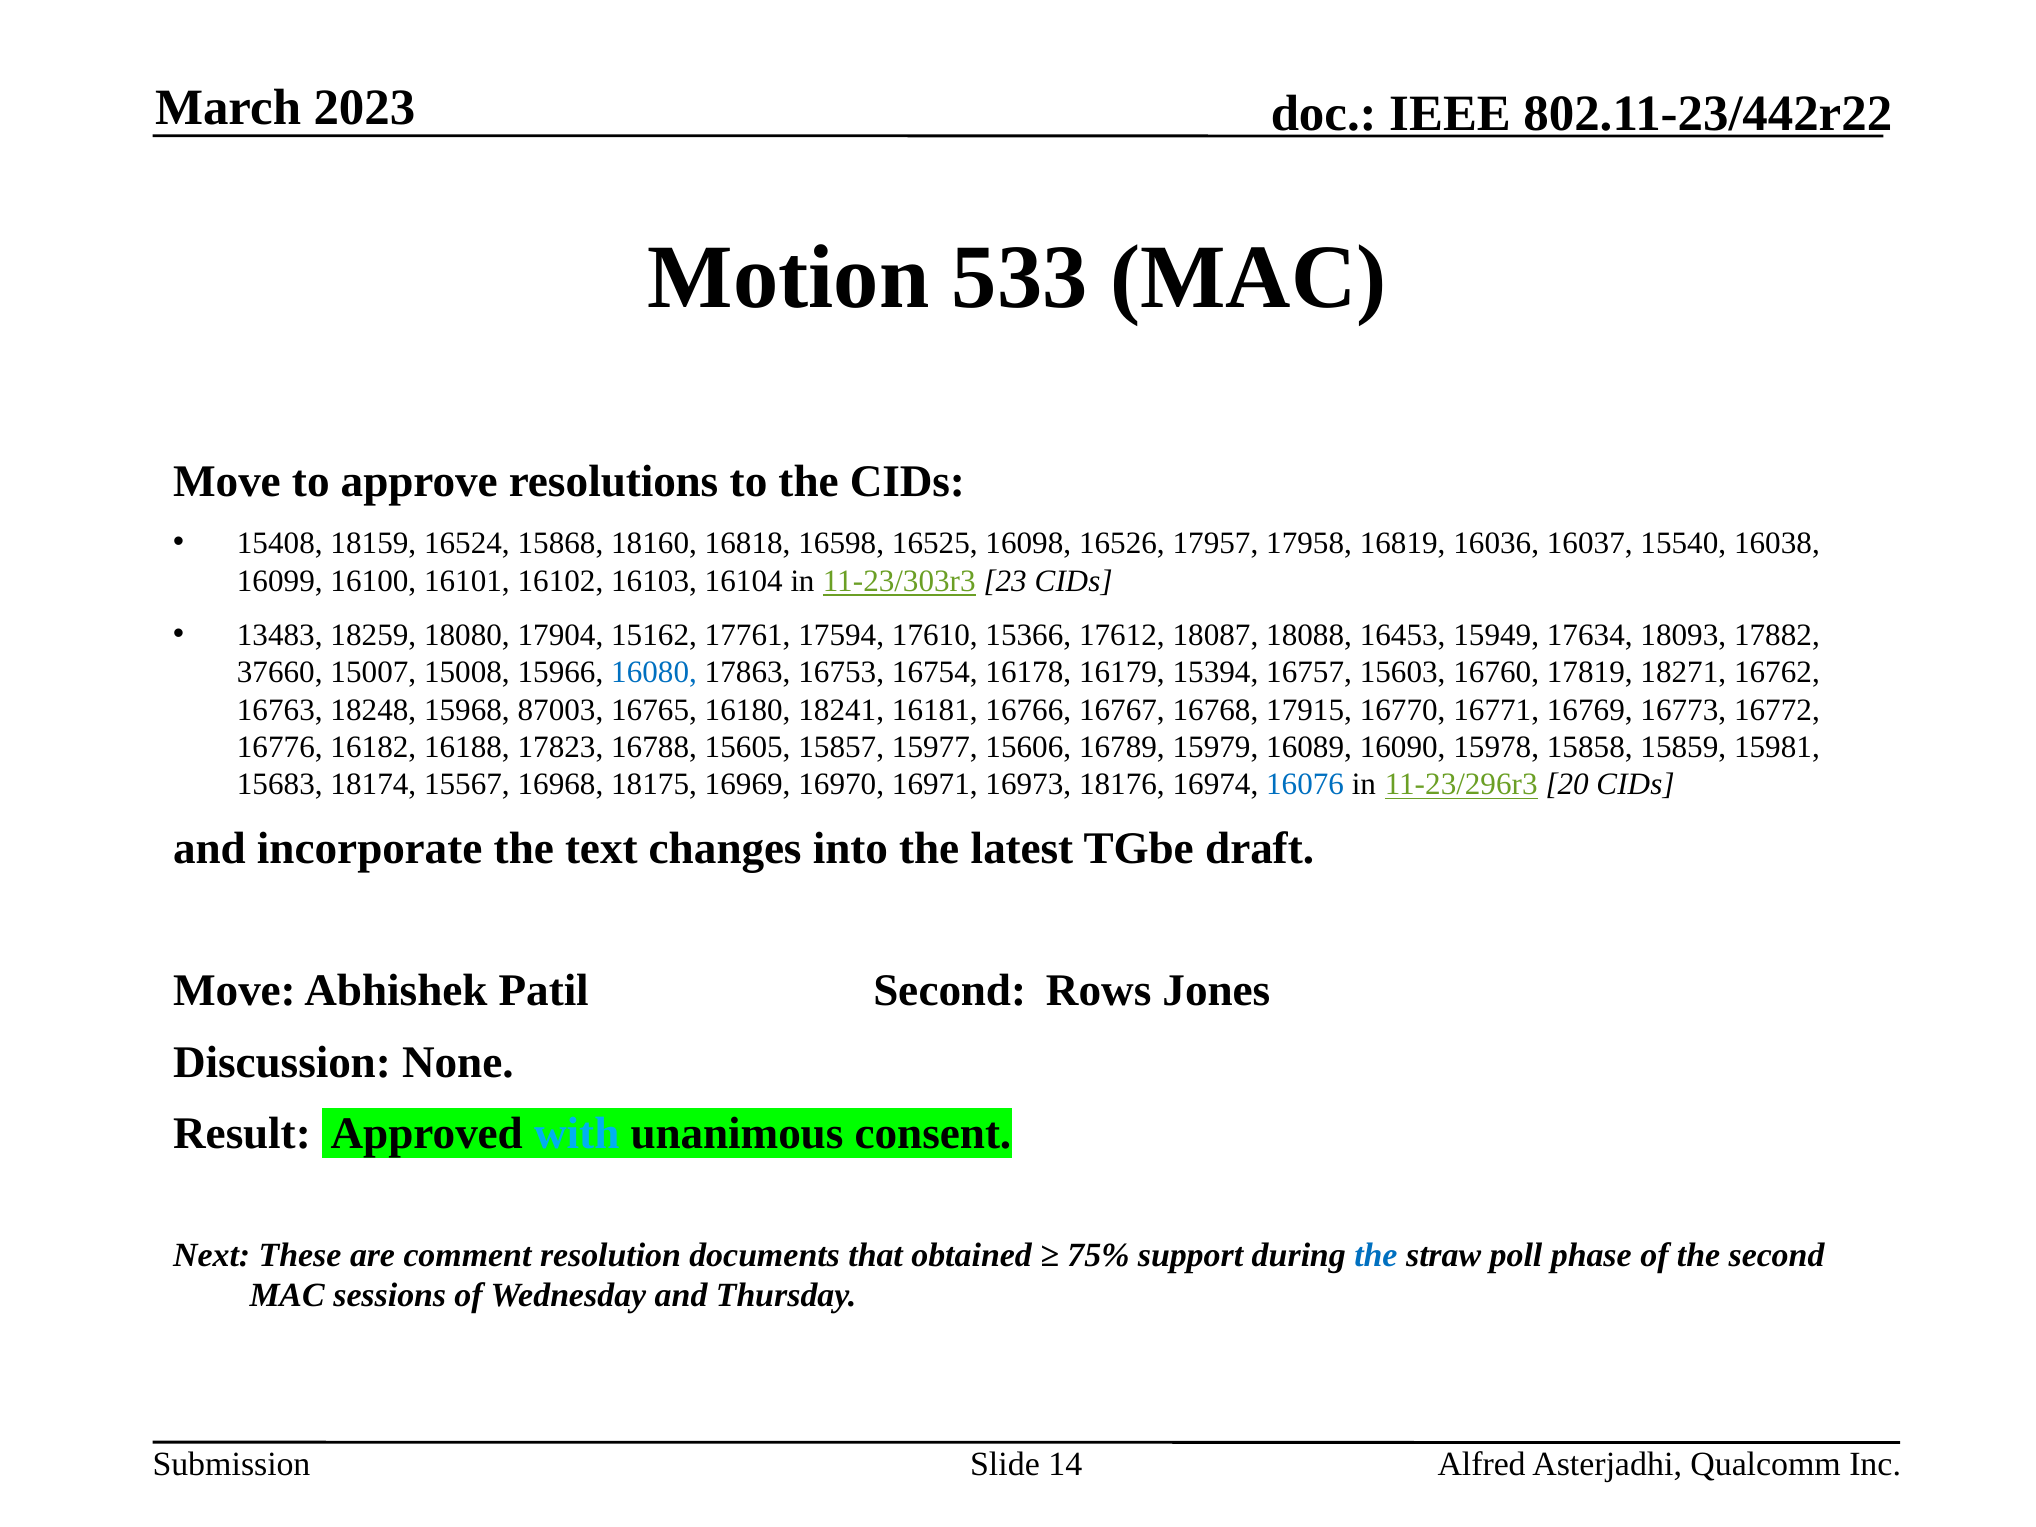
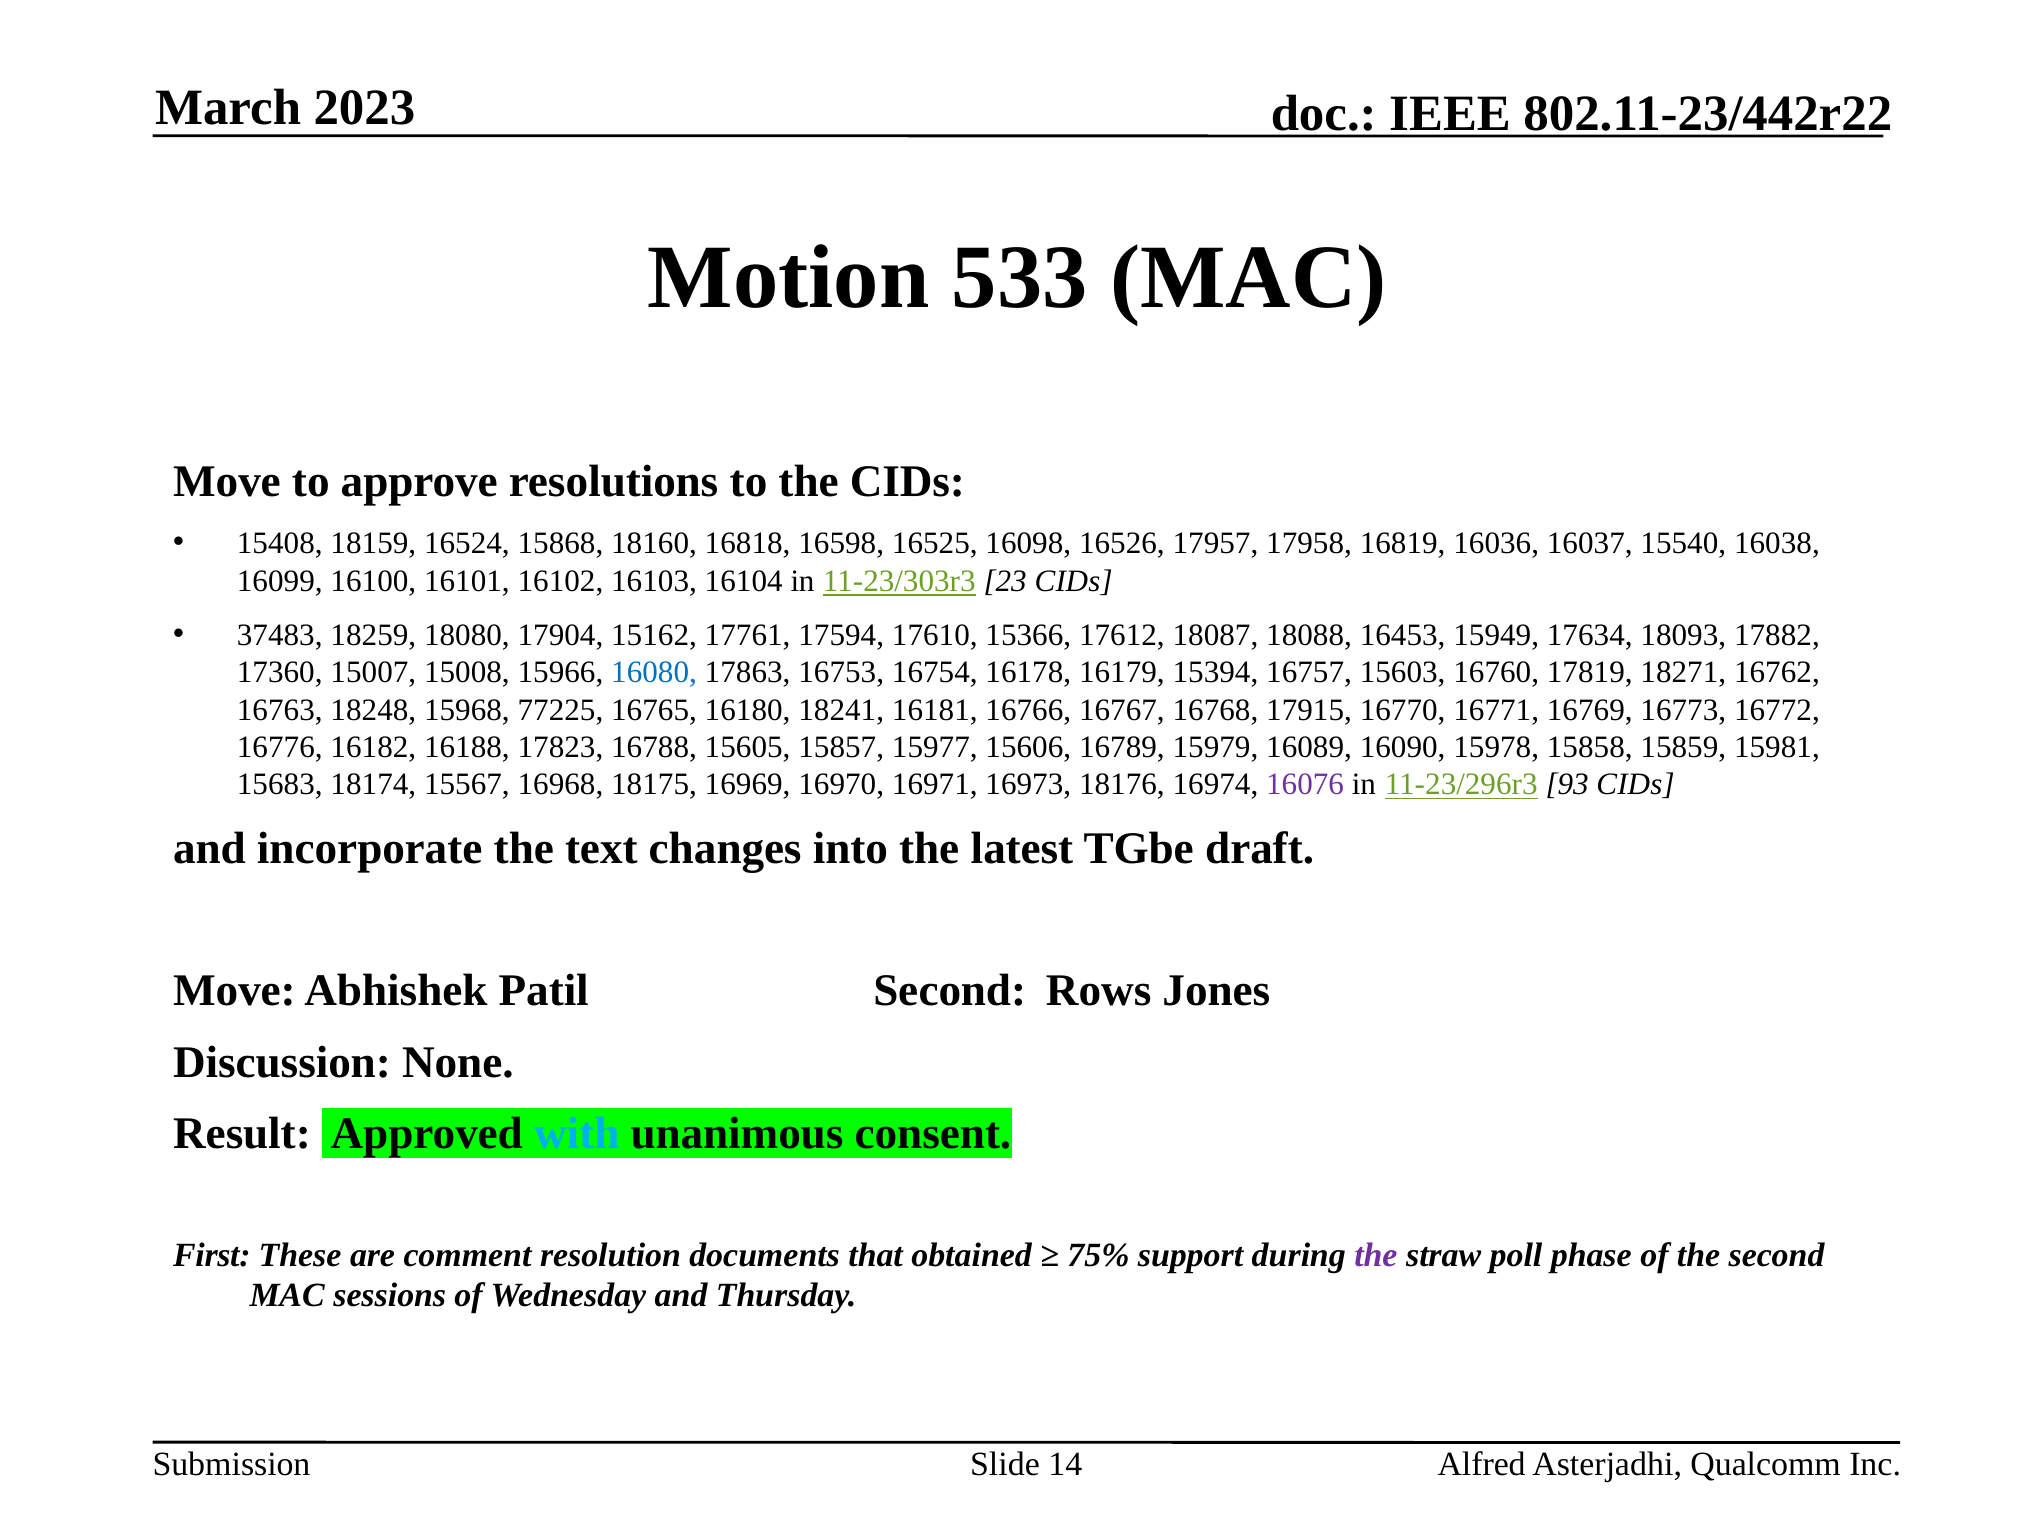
13483: 13483 -> 37483
37660: 37660 -> 17360
87003: 87003 -> 77225
16076 colour: blue -> purple
20: 20 -> 93
Next: Next -> First
the at (1376, 1255) colour: blue -> purple
